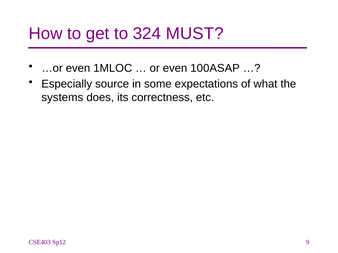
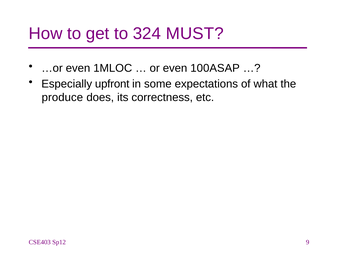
source: source -> upfront
systems: systems -> produce
